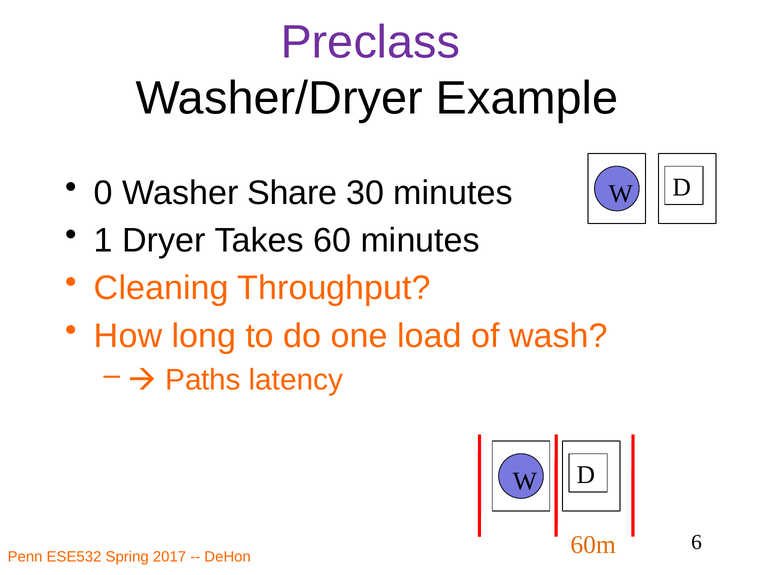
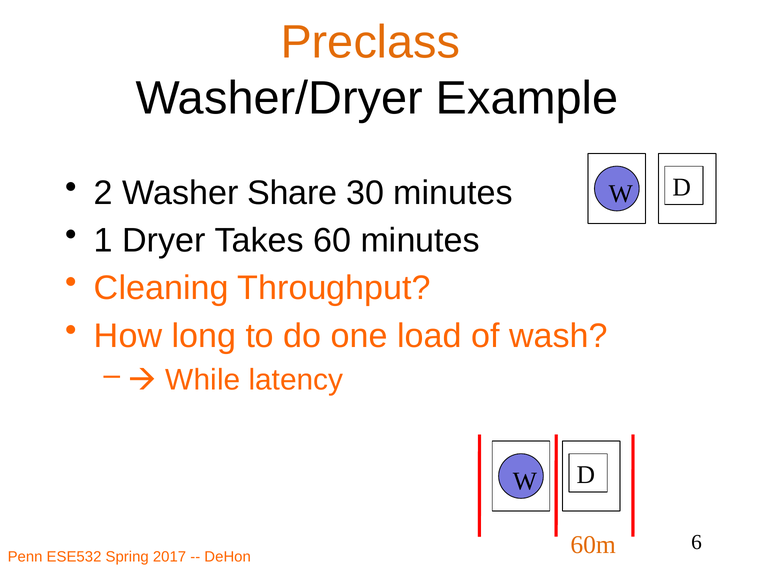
Preclass colour: purple -> orange
0: 0 -> 2
Paths: Paths -> While
